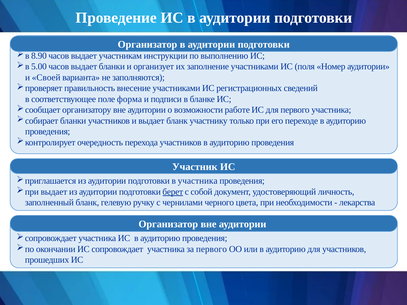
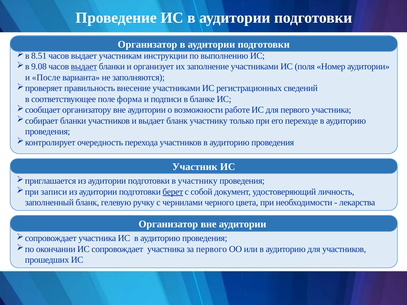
8.90: 8.90 -> 8.51
5.00: 5.00 -> 9.08
выдает at (84, 67) underline: none -> present
Своей: Своей -> После
в участника: участника -> участнику
выдает at (54, 192): выдает -> записи
